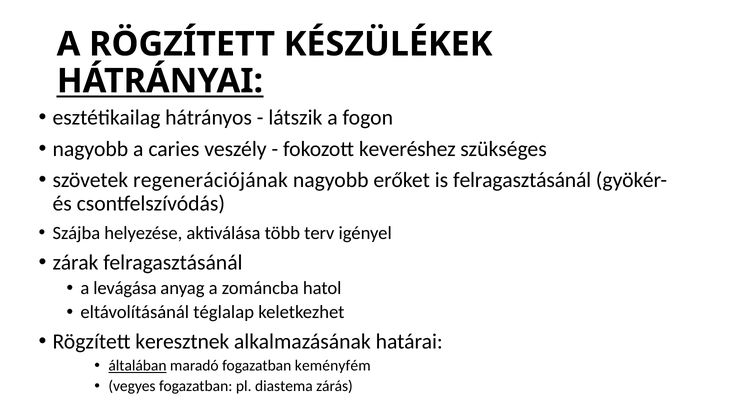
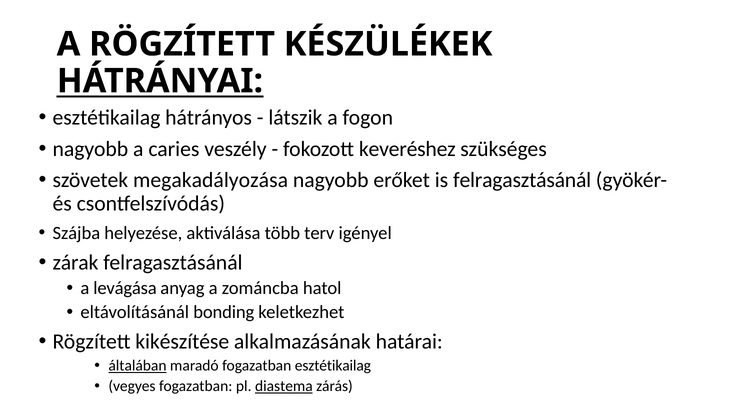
regenerációjának: regenerációjának -> megakadályozása
téglalap: téglalap -> bonding
keresztnek: keresztnek -> kikészítése
fogazatban keményfém: keményfém -> esztétikailag
diastema underline: none -> present
